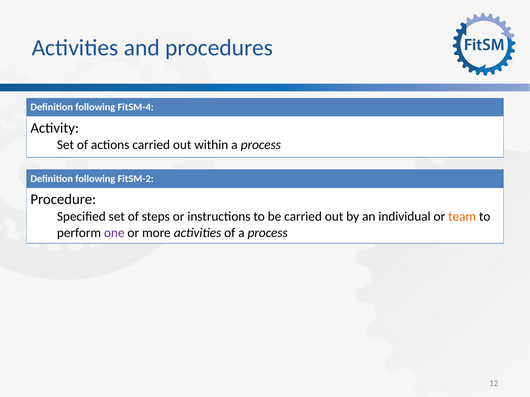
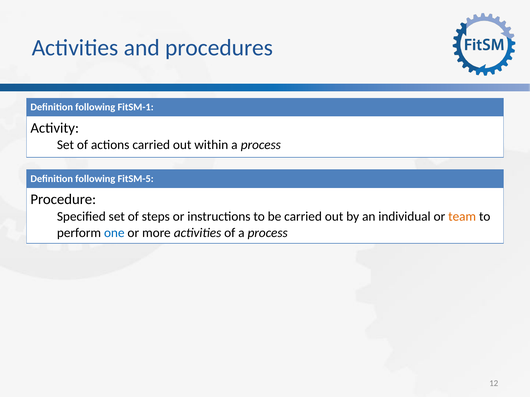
FitSM-4: FitSM-4 -> FitSM-1
FitSM-2: FitSM-2 -> FitSM-5
one colour: purple -> blue
